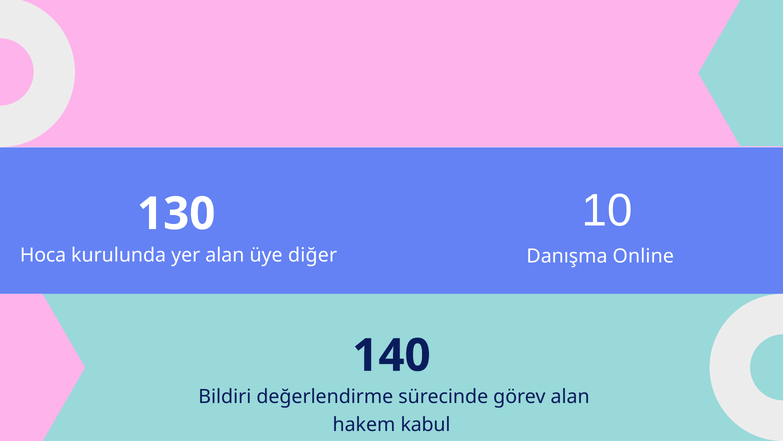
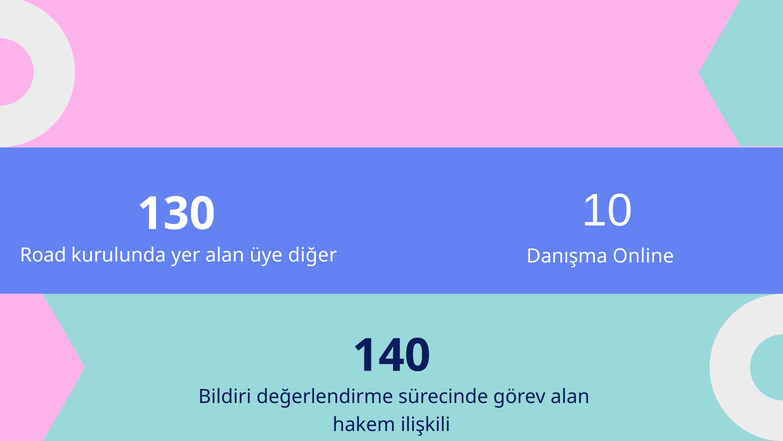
Hoca: Hoca -> Road
kabul: kabul -> ilişkili
